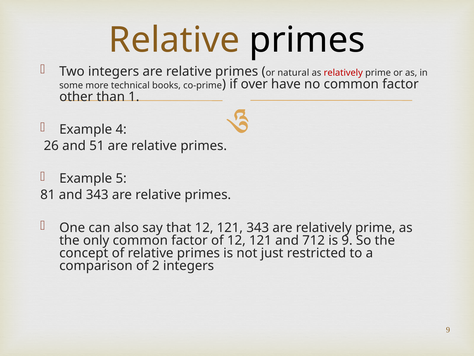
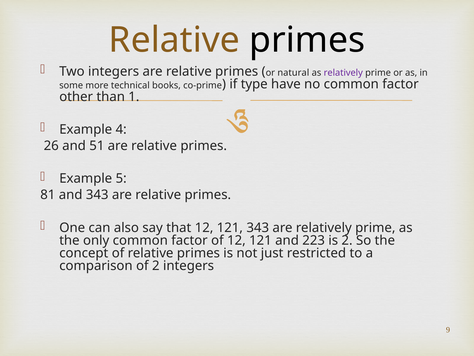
relatively at (343, 73) colour: red -> purple
over: over -> type
712: 712 -> 223
is 9: 9 -> 2
